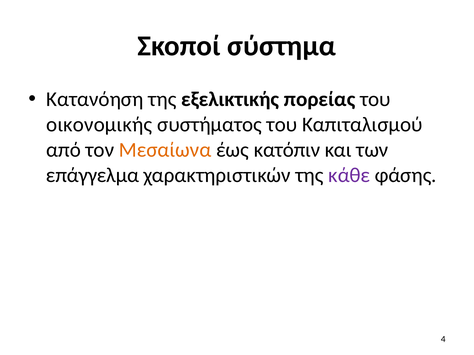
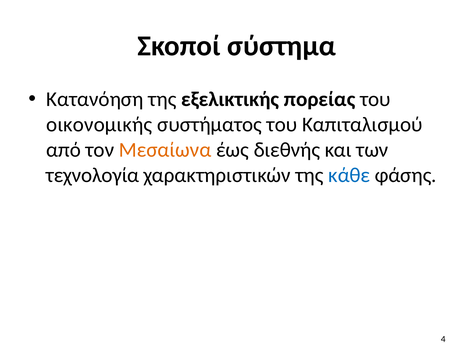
κατόπιν: κατόπιν -> διεθνής
επάγγελμα: επάγγελμα -> τεχνολογία
κάθε colour: purple -> blue
